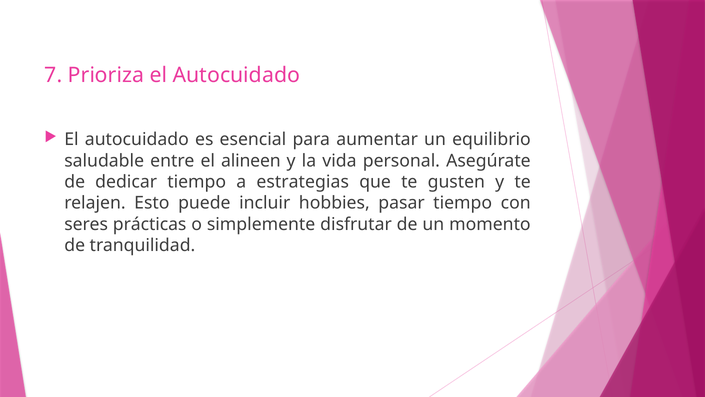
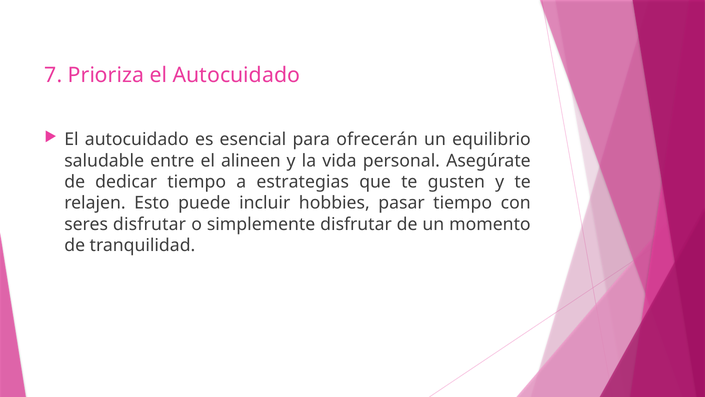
aumentar: aumentar -> ofrecerán
seres prácticas: prácticas -> disfrutar
